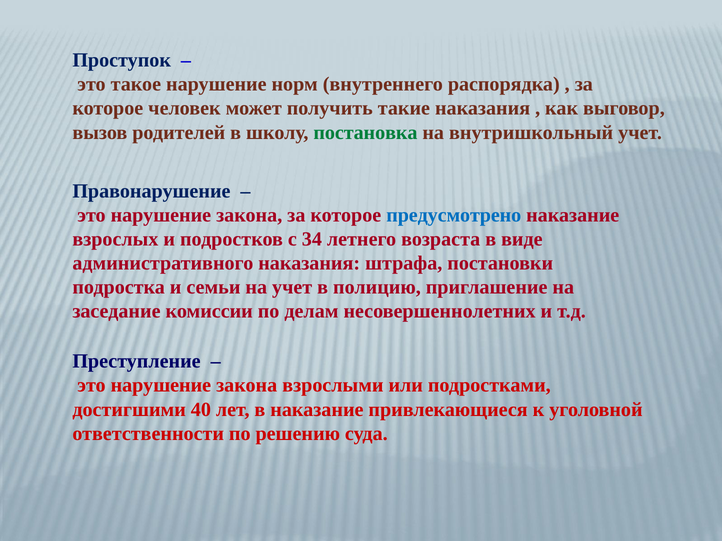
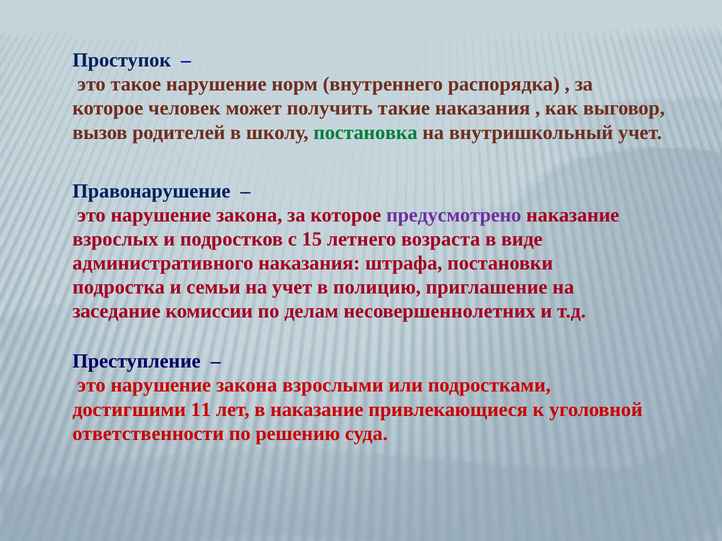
предусмотрено colour: blue -> purple
34: 34 -> 15
40: 40 -> 11
